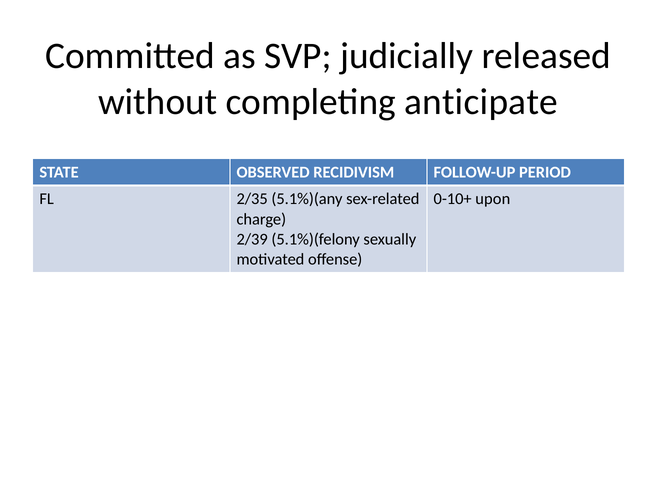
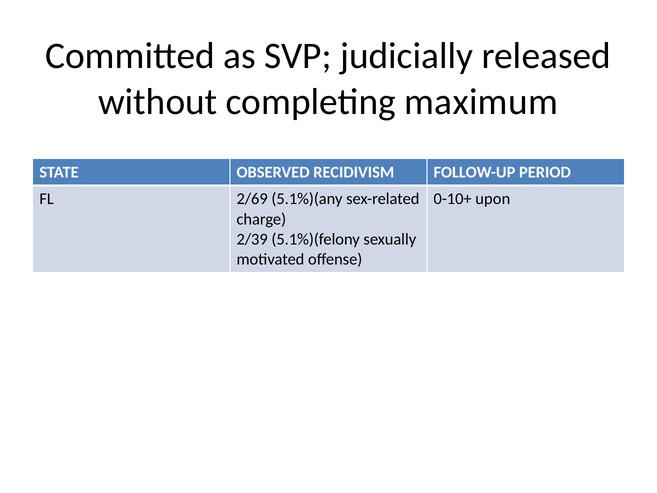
anticipate: anticipate -> maximum
2/35: 2/35 -> 2/69
